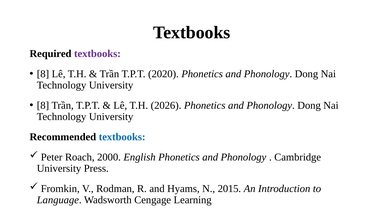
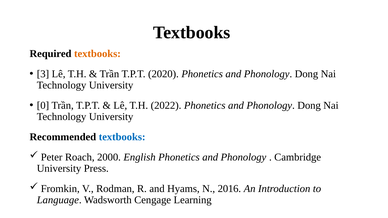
textbooks at (97, 54) colour: purple -> orange
8 at (43, 74): 8 -> 3
8 at (43, 105): 8 -> 0
2026: 2026 -> 2022
2015: 2015 -> 2016
